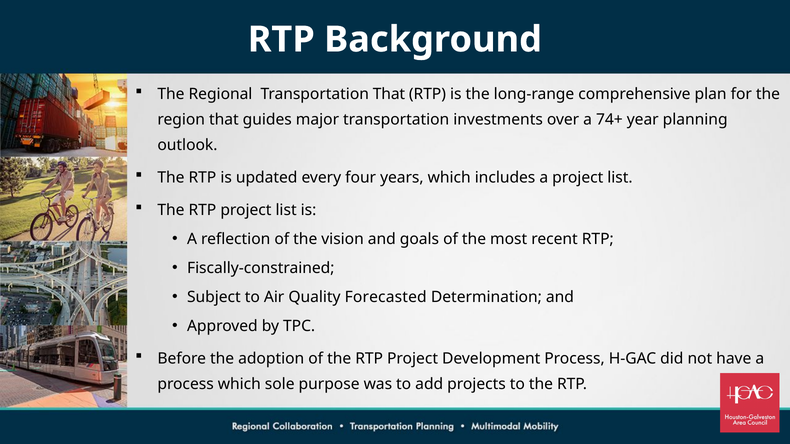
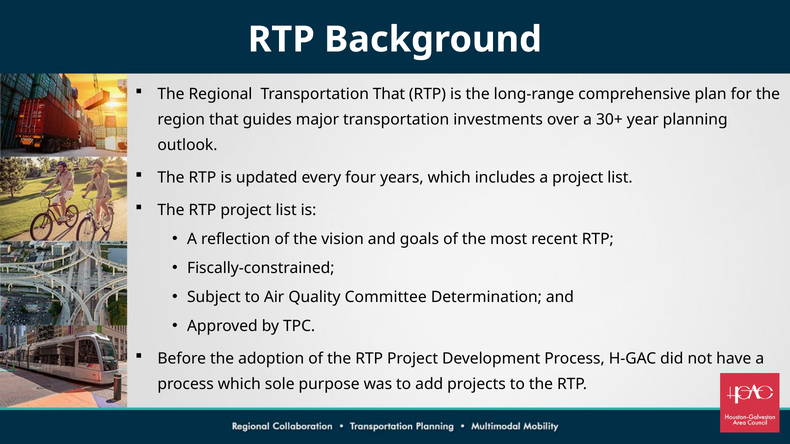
74+: 74+ -> 30+
Forecasted: Forecasted -> Committee
